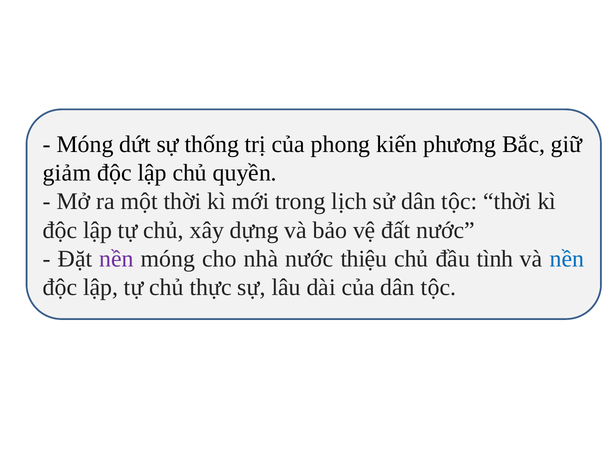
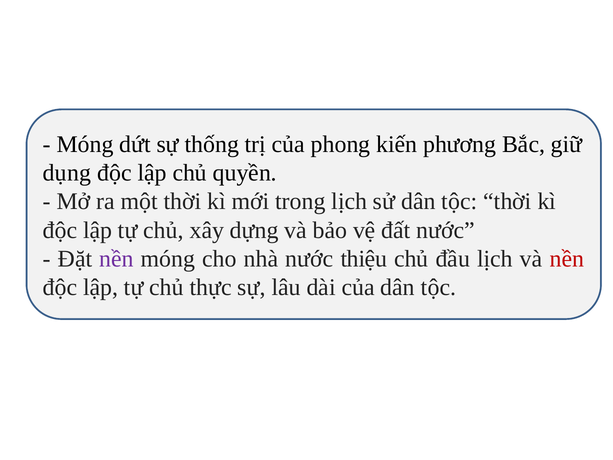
giảm: giảm -> dụng
đầu tình: tình -> lịch
nền at (567, 259) colour: blue -> red
